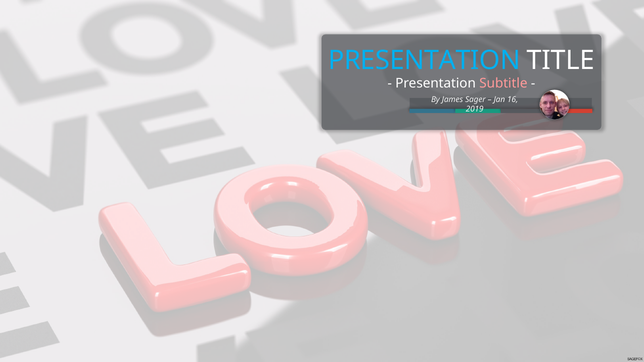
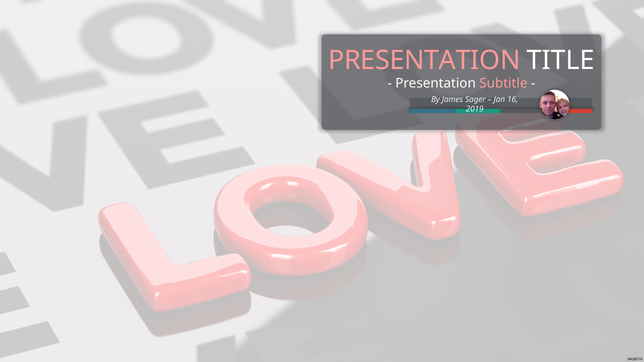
PRESENTATION at (424, 60) colour: light blue -> pink
